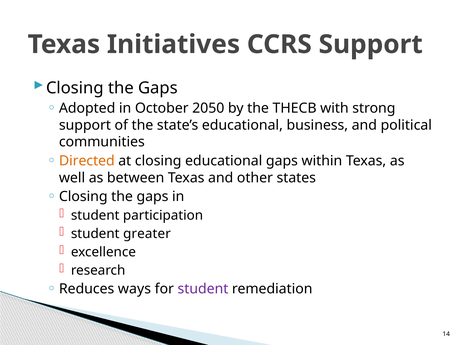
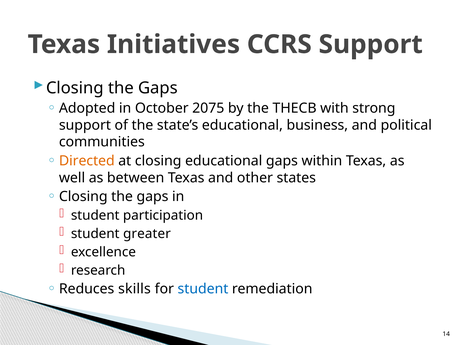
2050: 2050 -> 2075
ways: ways -> skills
student at (203, 289) colour: purple -> blue
